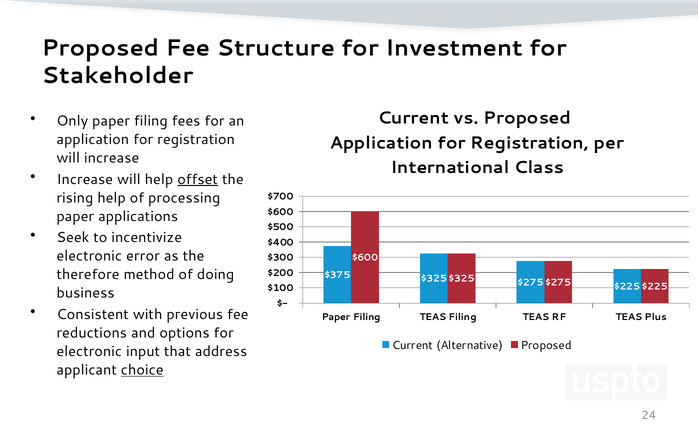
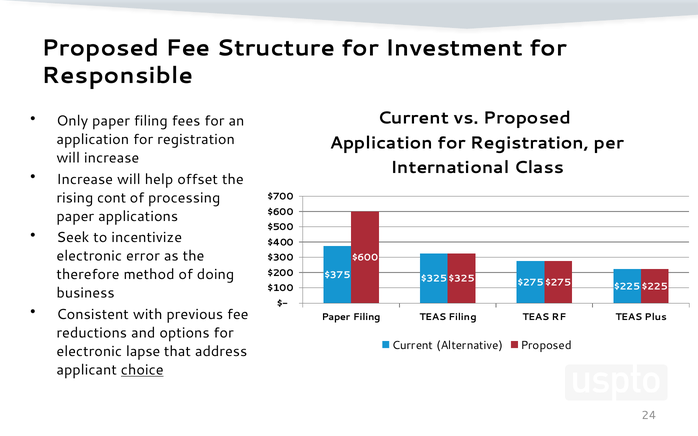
Stakeholder: Stakeholder -> Responsible
offset underline: present -> none
rising help: help -> cont
input: input -> lapse
